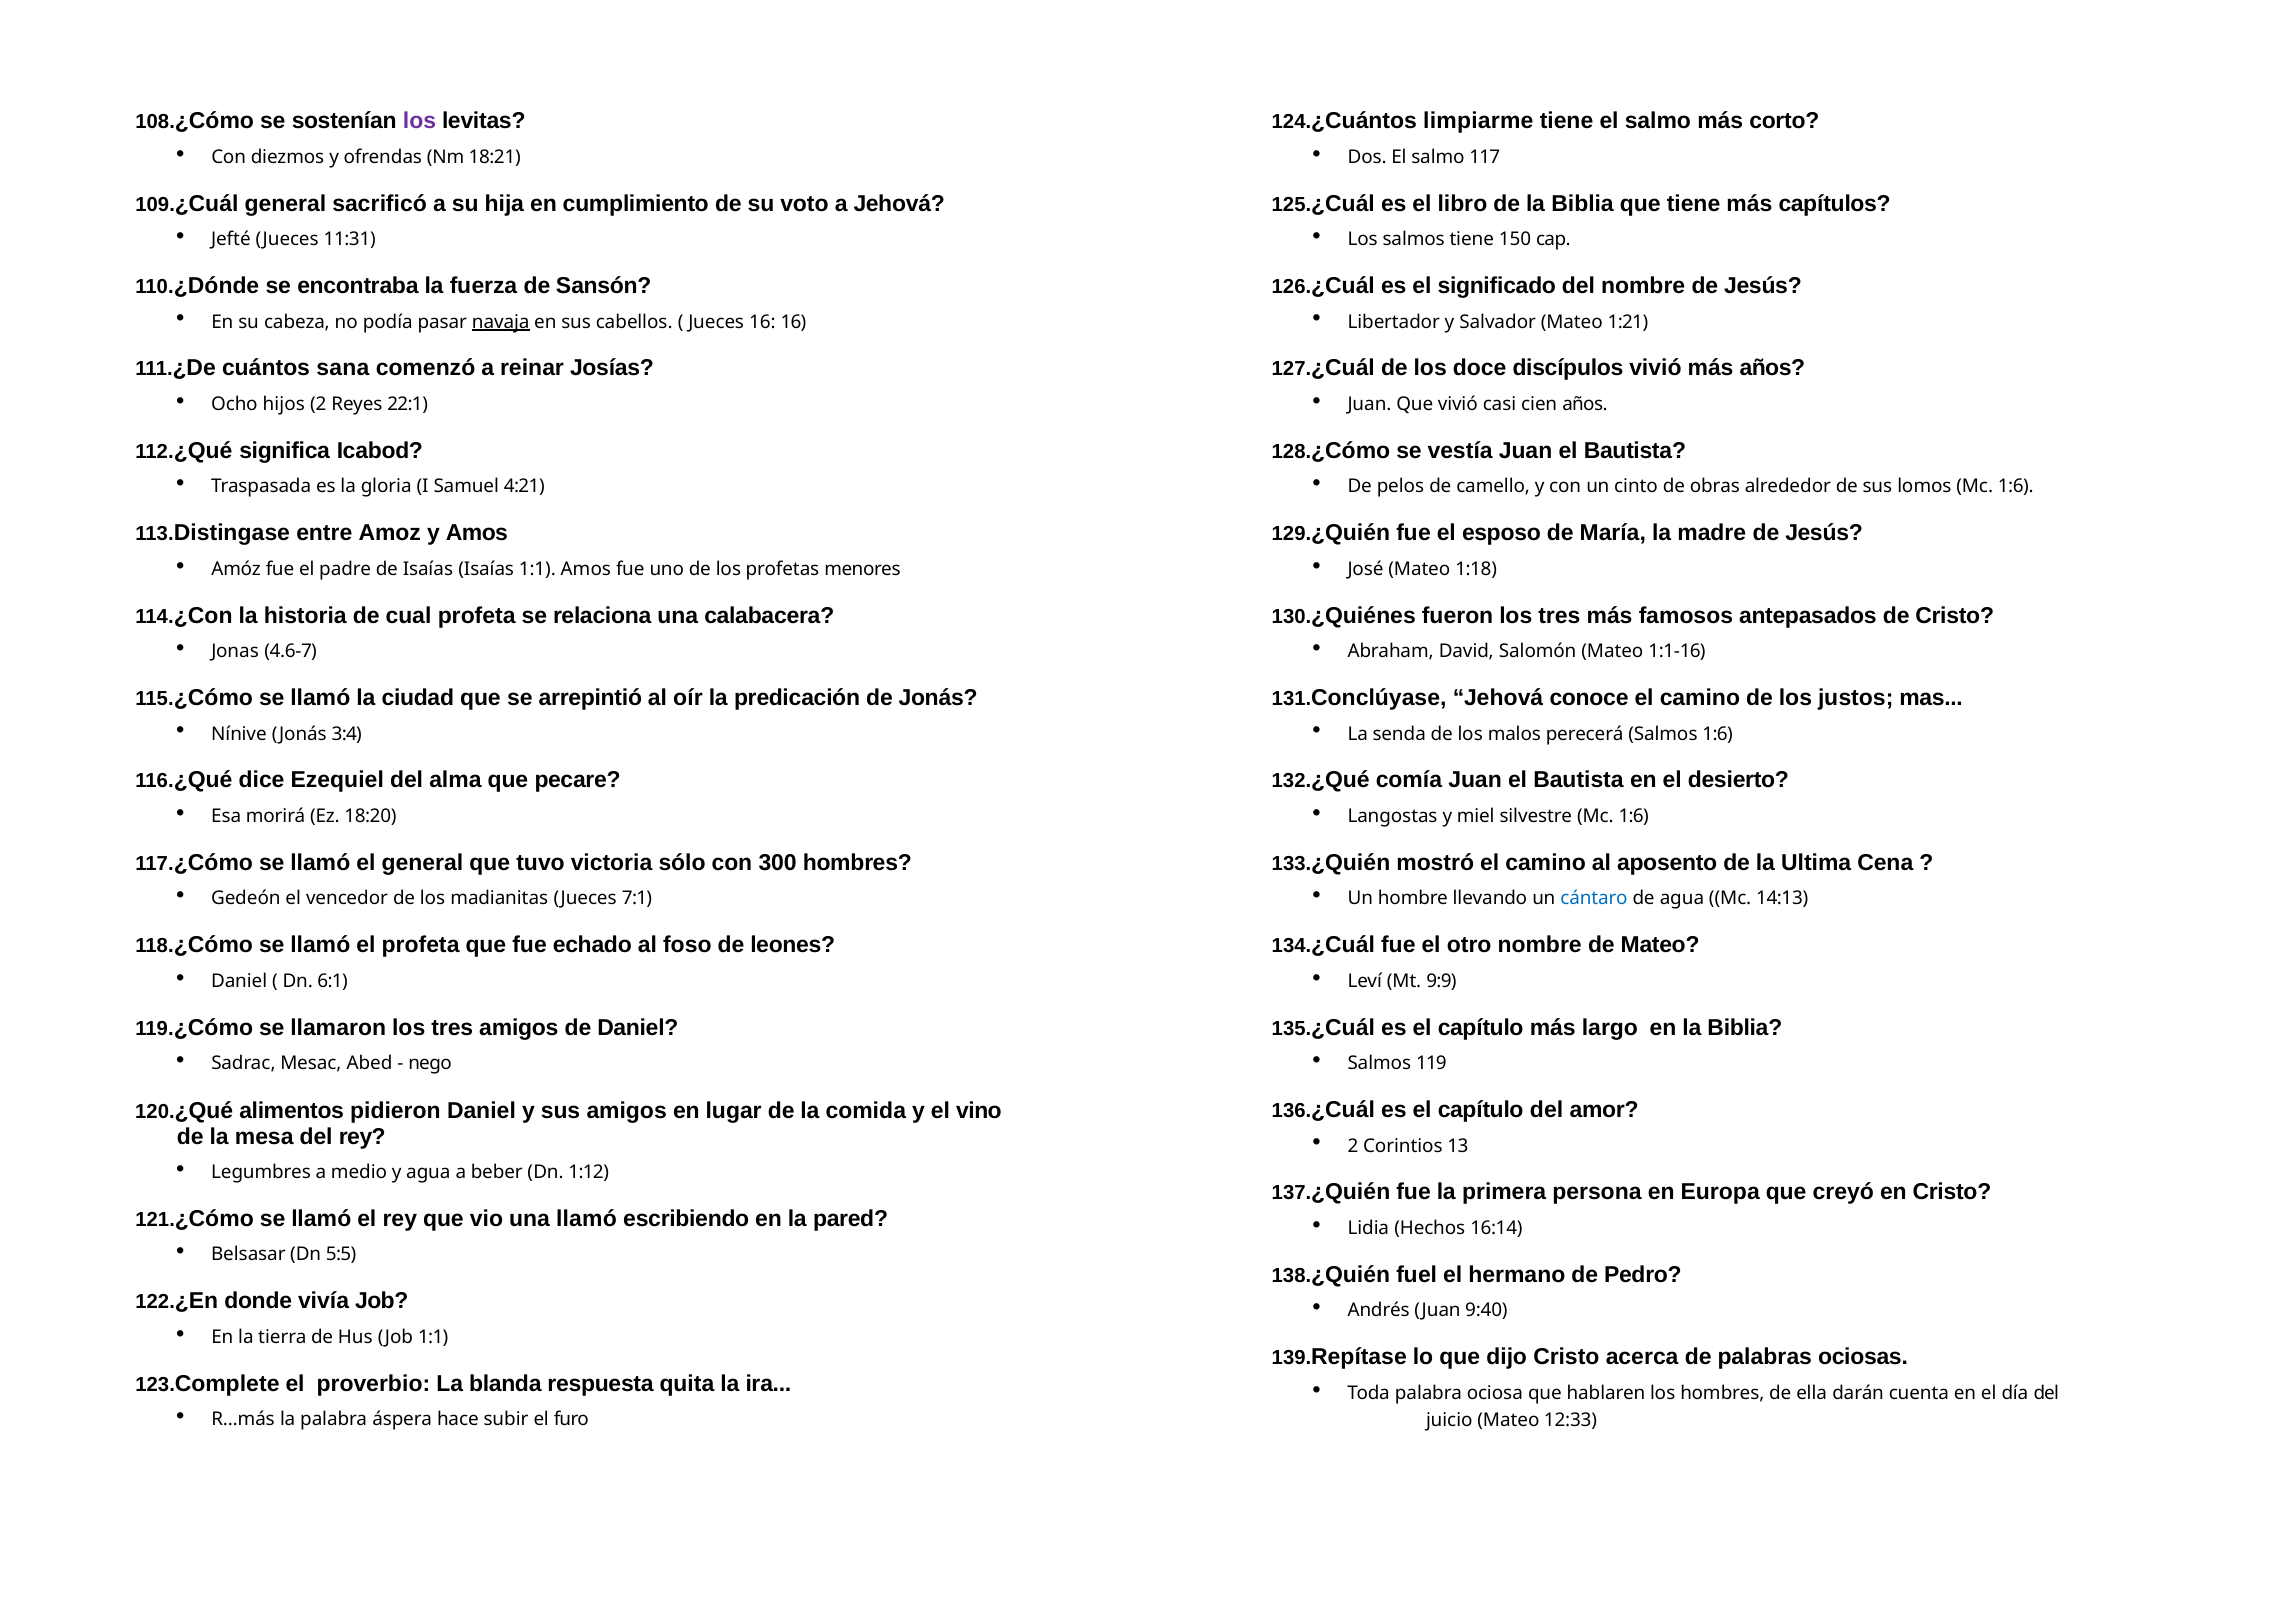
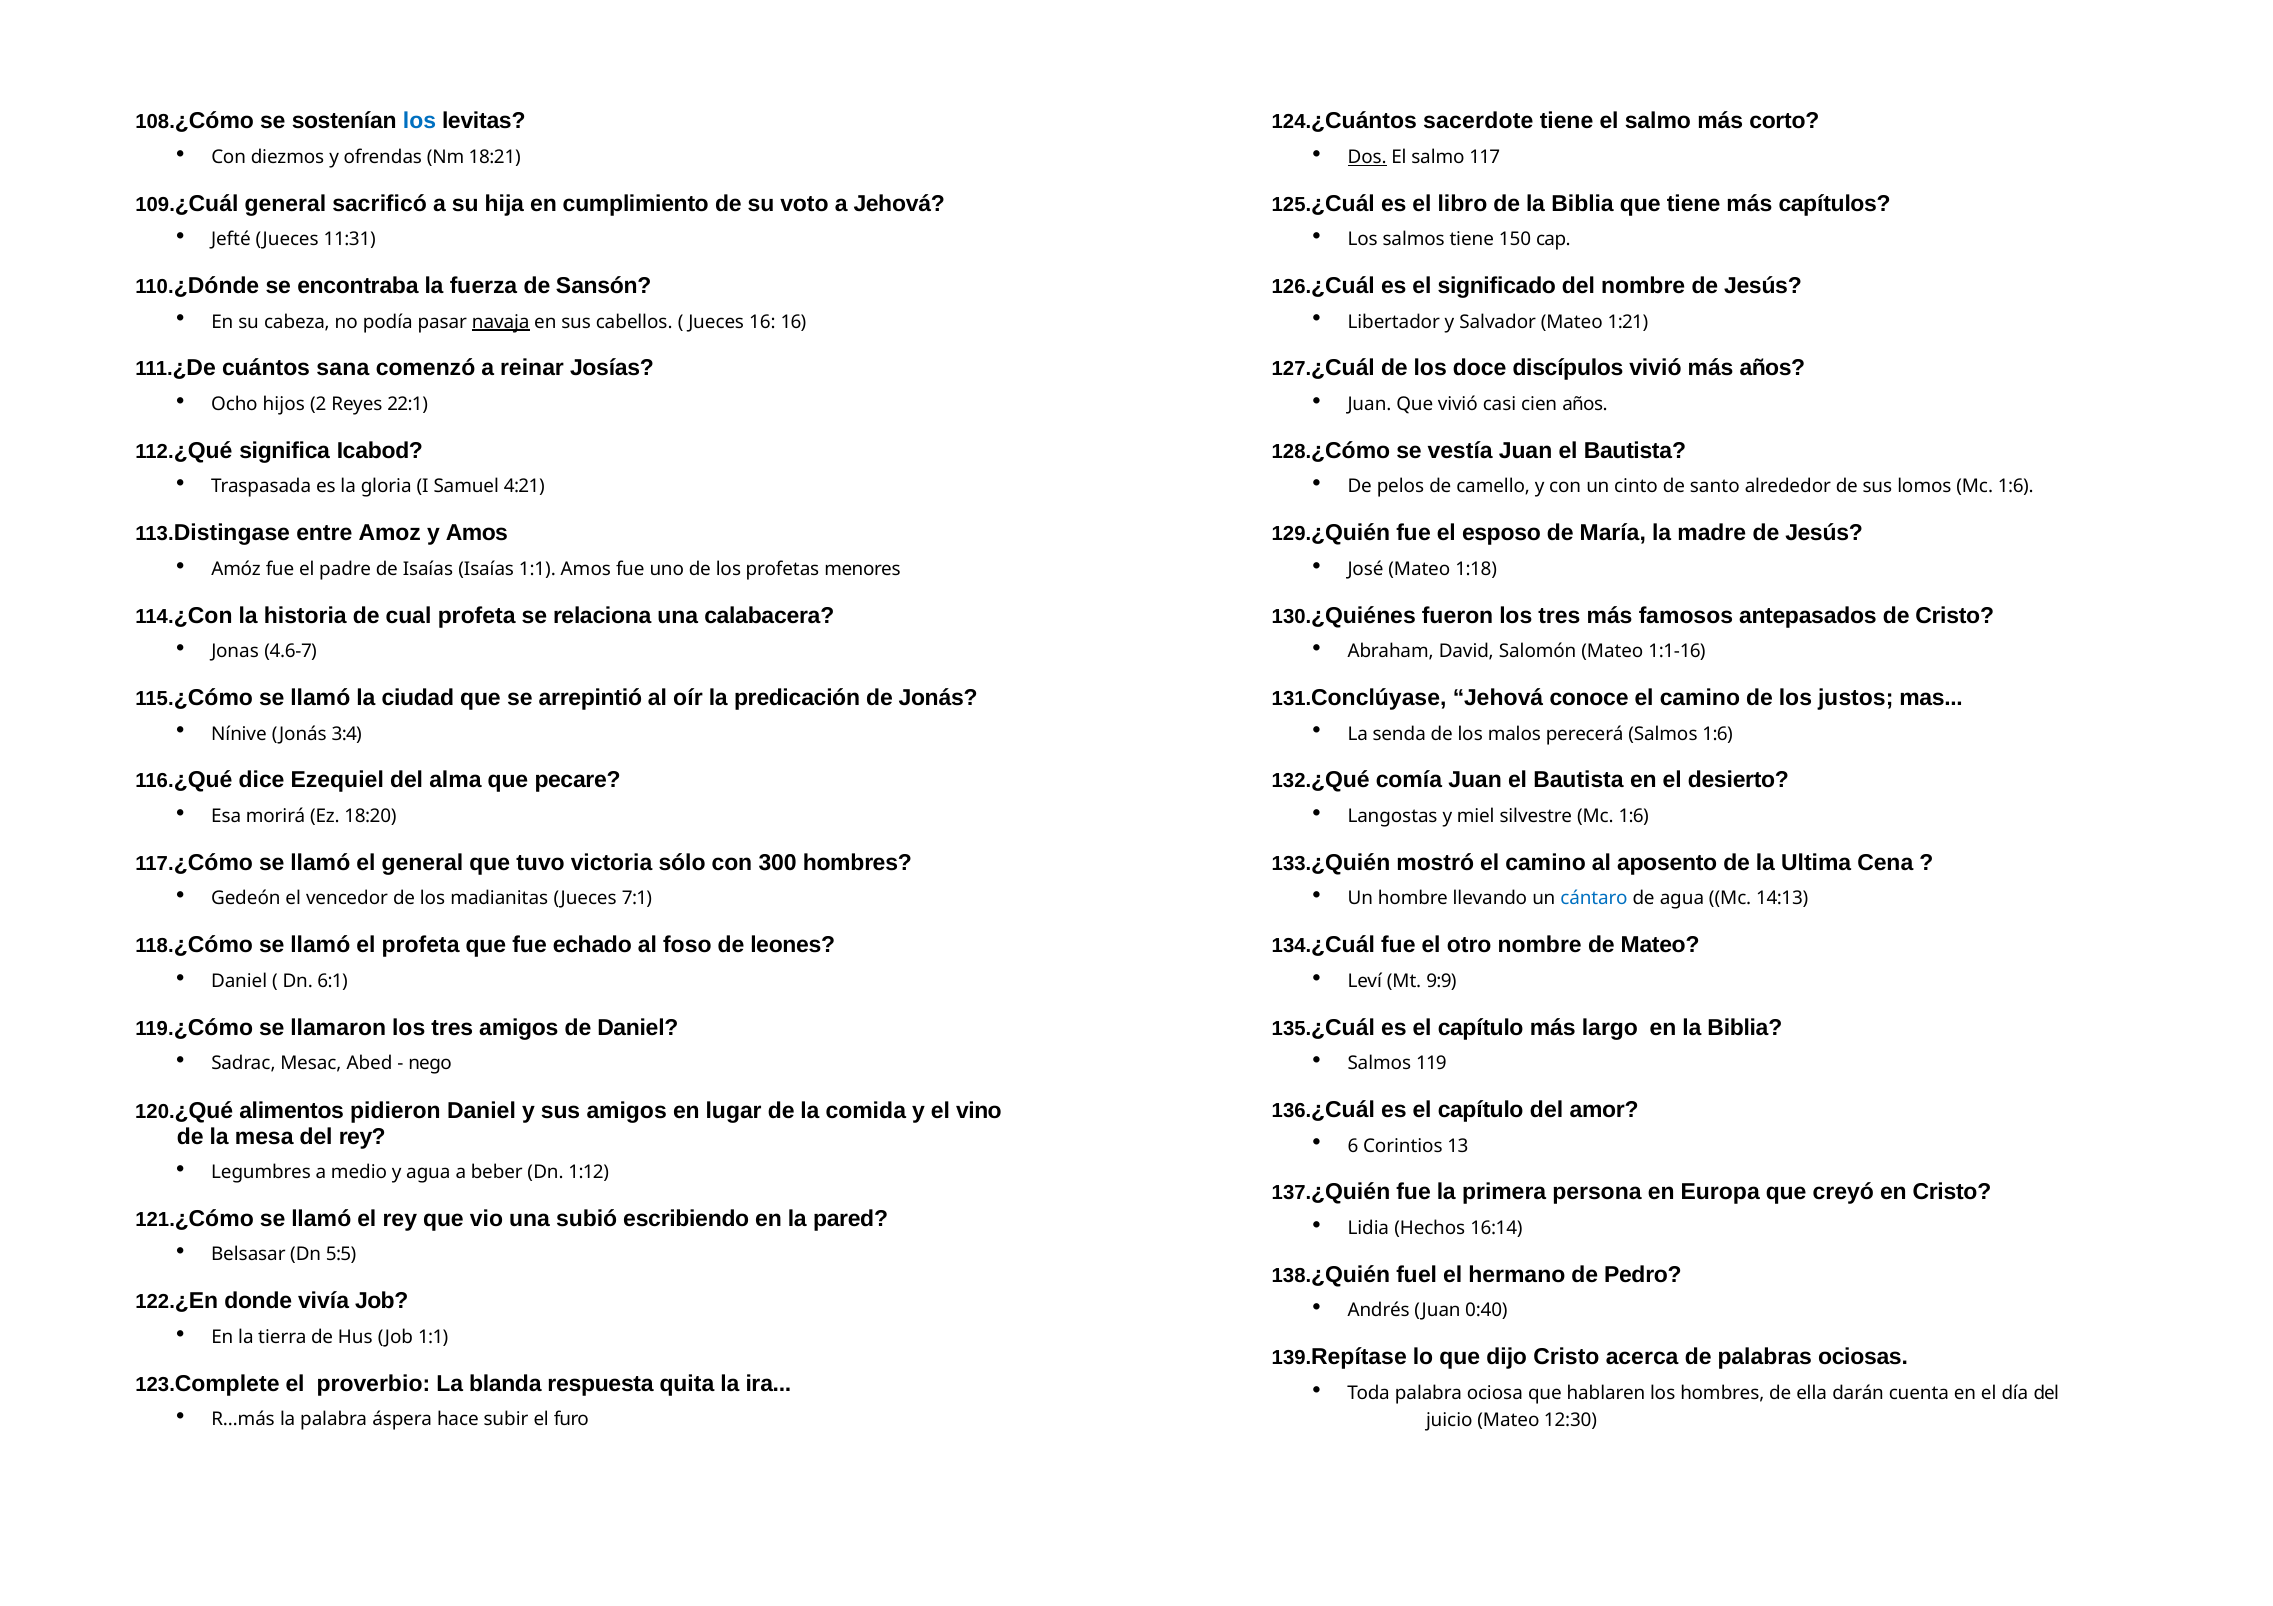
los at (420, 121) colour: purple -> blue
limpiarme: limpiarme -> sacerdote
Dos underline: none -> present
obras: obras -> santo
2 at (1353, 1146): 2 -> 6
una llamó: llamó -> subió
9:40: 9:40 -> 0:40
12:33: 12:33 -> 12:30
